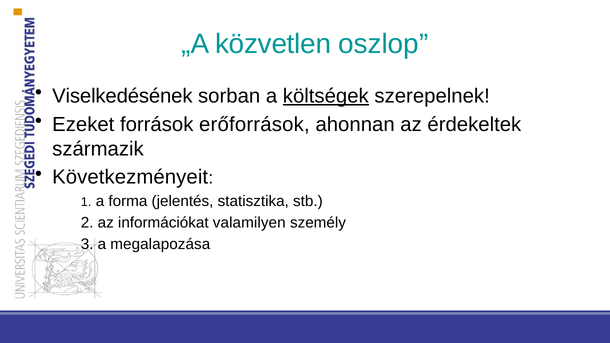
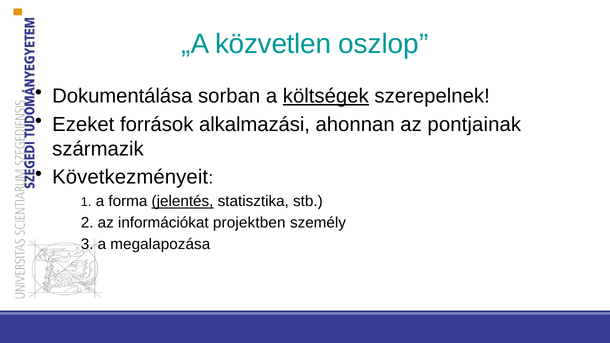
Viselkedésének: Viselkedésének -> Dokumentálása
erőforrások: erőforrások -> alkalmazási
érdekeltek: érdekeltek -> pontjainak
jelentés underline: none -> present
valamilyen: valamilyen -> projektben
